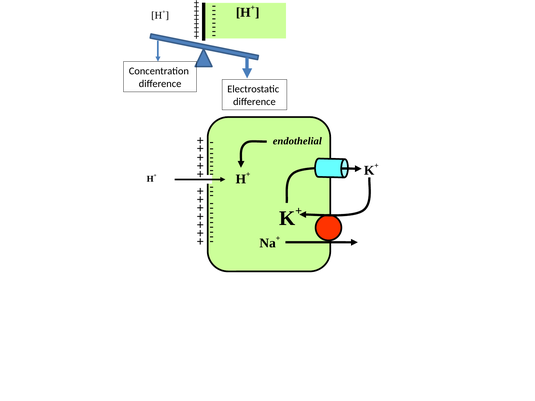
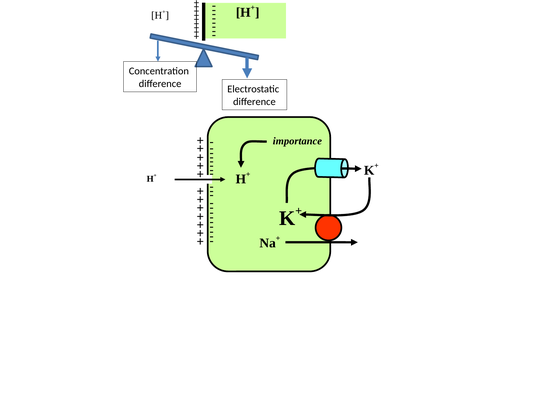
endothelial: endothelial -> importance
